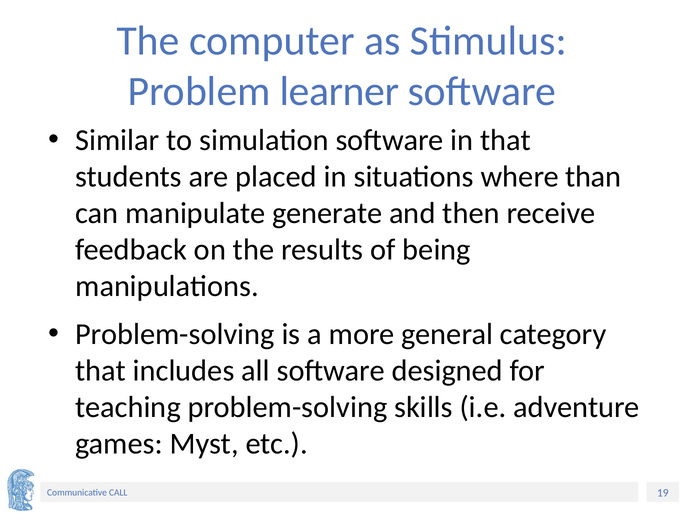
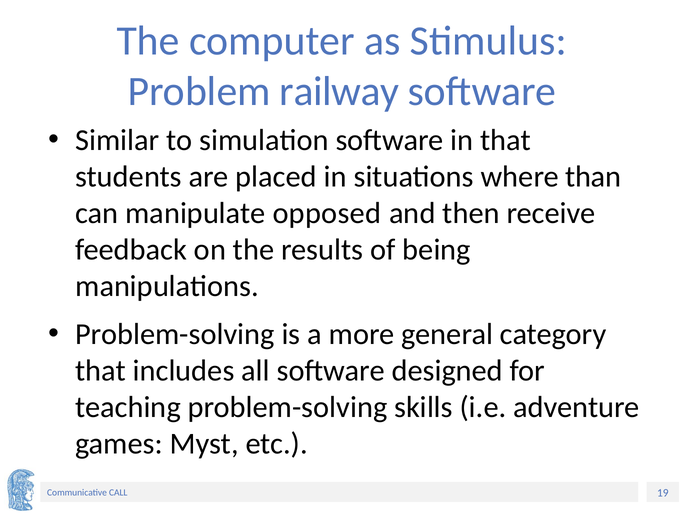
learner: learner -> railway
generate: generate -> opposed
